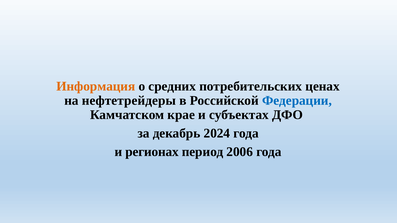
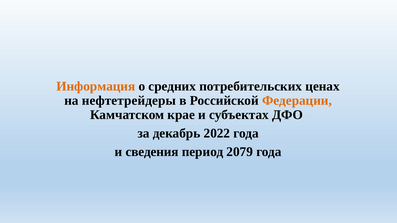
Федерации colour: blue -> orange
2024: 2024 -> 2022
регионах: регионах -> сведения
2006: 2006 -> 2079
